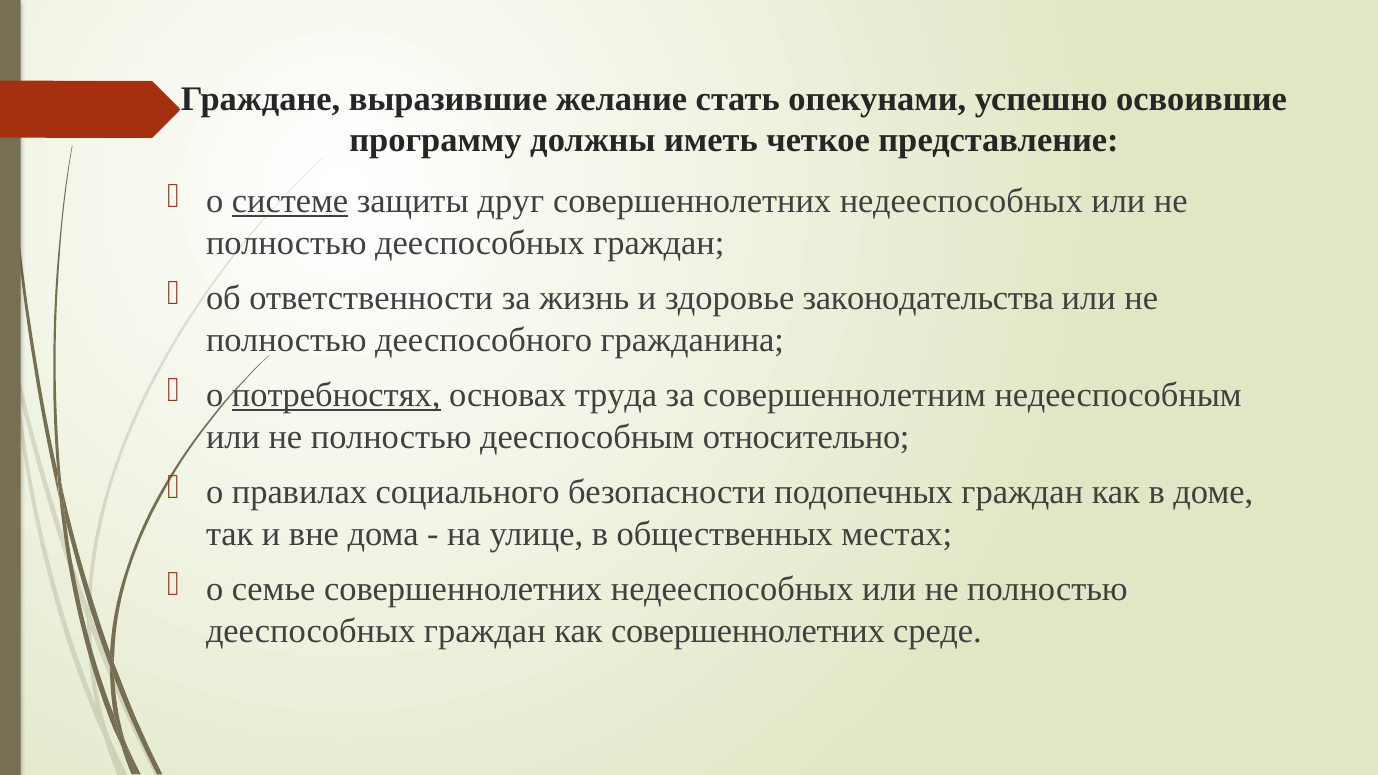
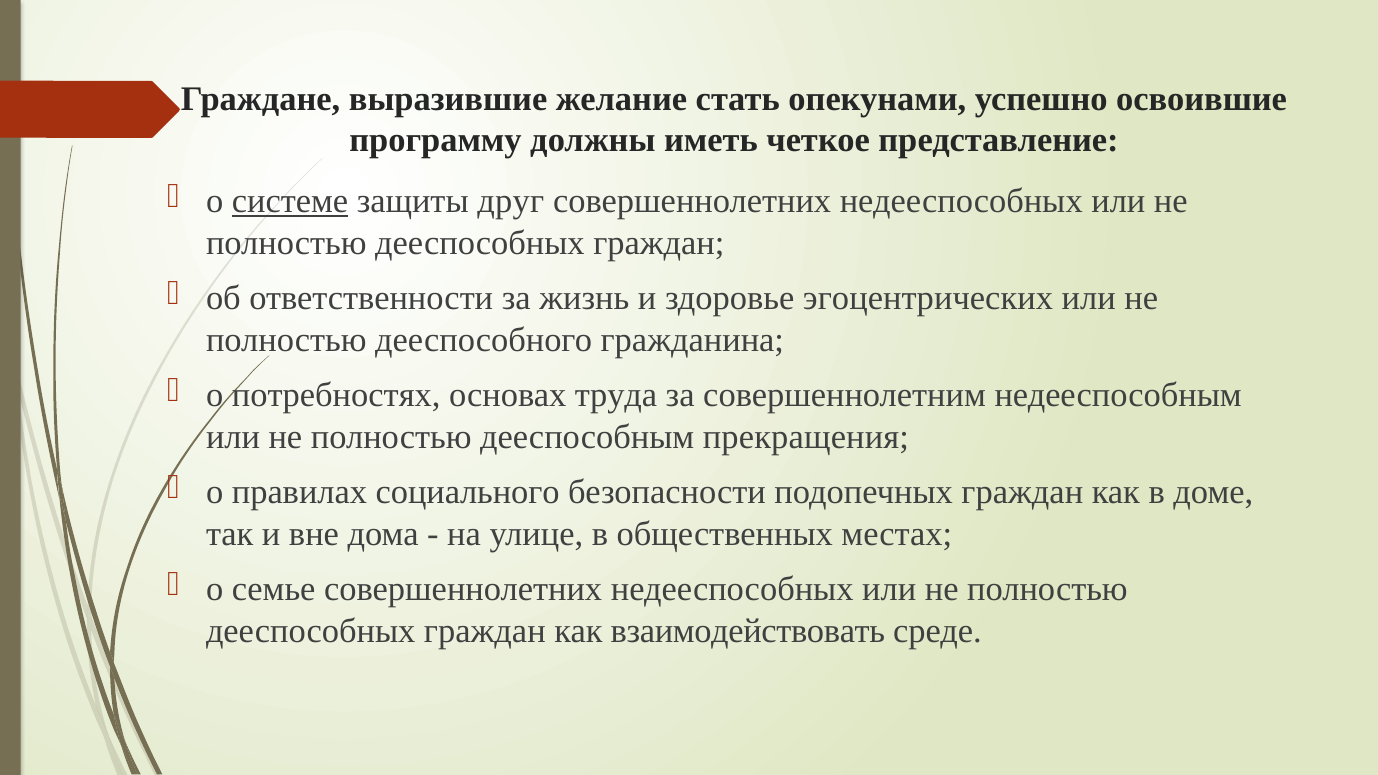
законодательства: законодательства -> эгоцентрических
потребностях underline: present -> none
относительно: относительно -> прекращения
как совершеннолетних: совершеннолетних -> взаимодействовать
